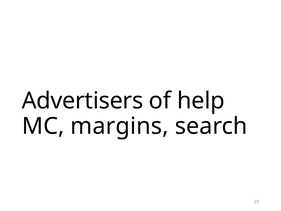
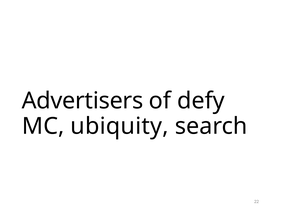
help: help -> defy
margins: margins -> ubiquity
